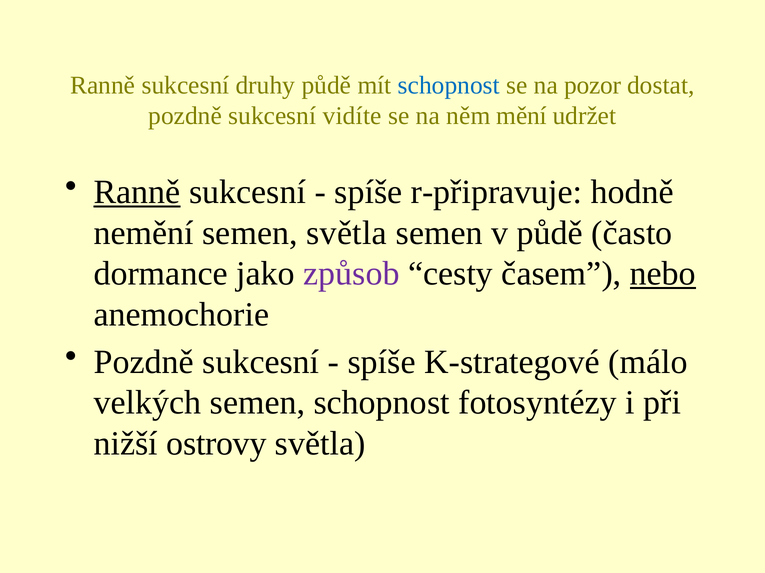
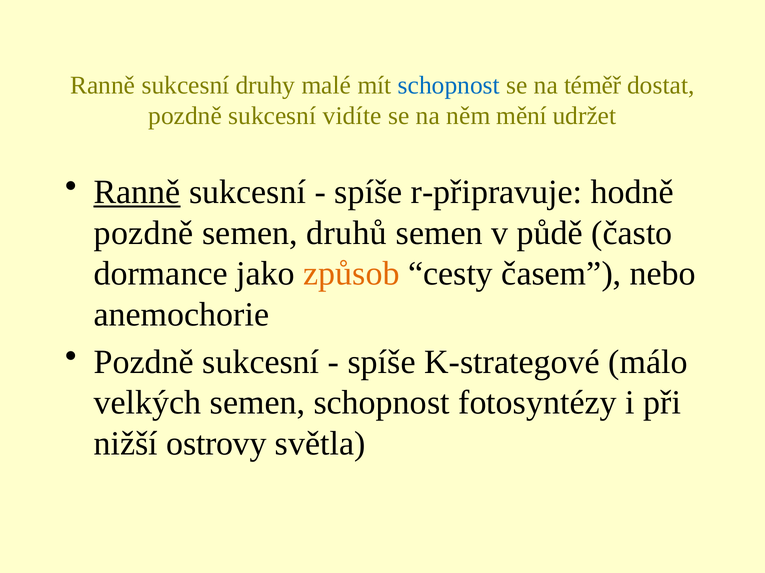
druhy půdě: půdě -> malé
pozor: pozor -> téměř
nemění at (144, 233): nemění -> pozdně
semen světla: světla -> druhů
způsob colour: purple -> orange
nebo underline: present -> none
